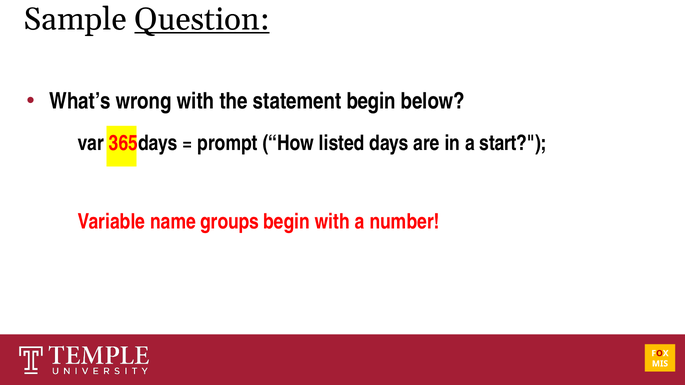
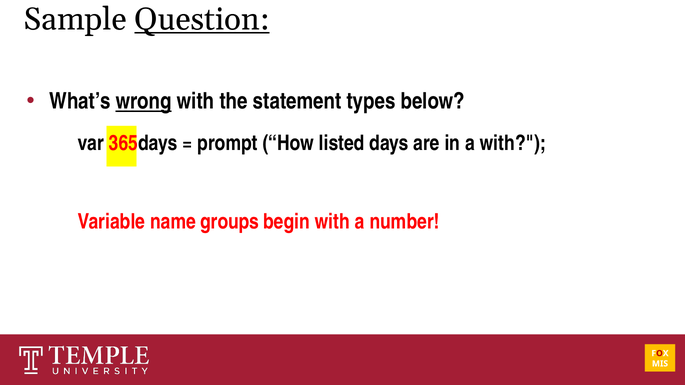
wrong underline: none -> present
statement begin: begin -> types
a start: start -> with
